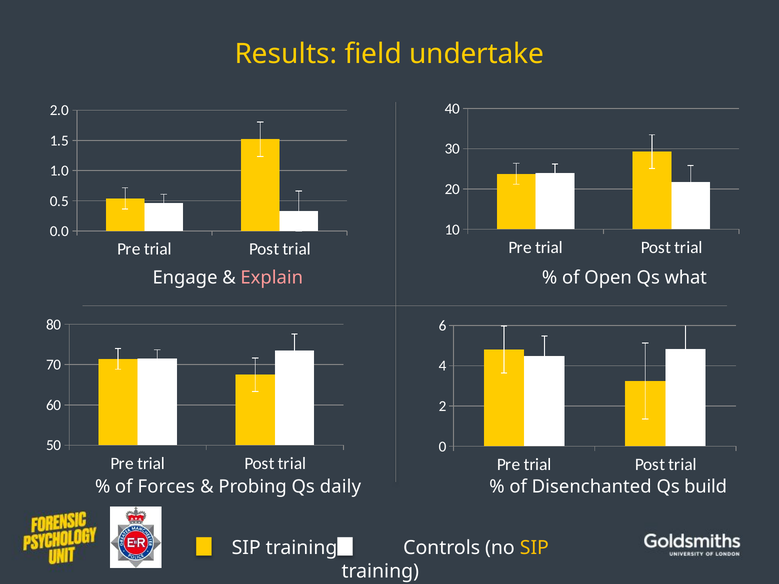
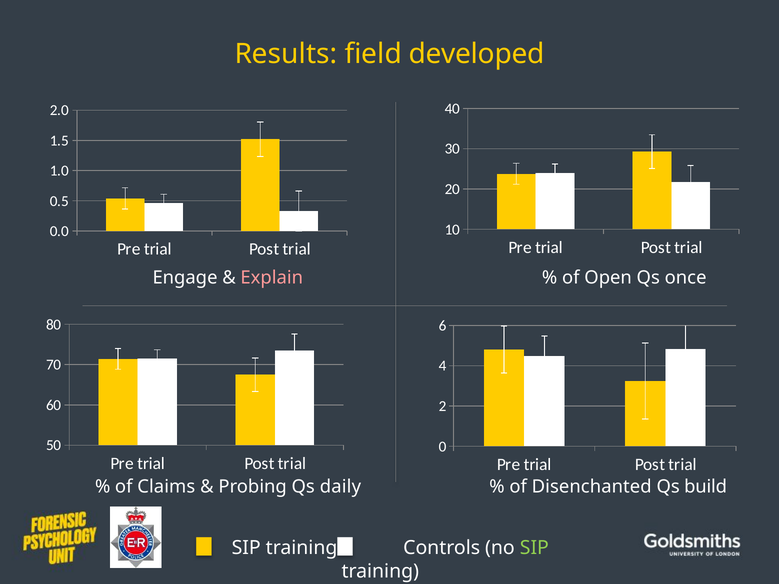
undertake: undertake -> developed
what: what -> once
Forces: Forces -> Claims
SIP at (534, 548) colour: yellow -> light green
